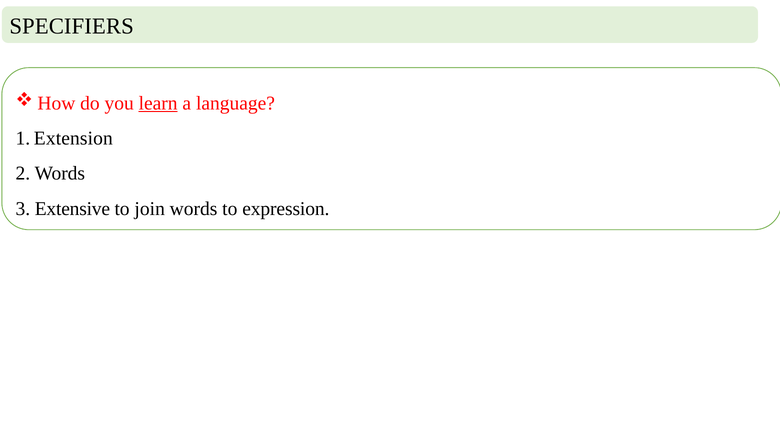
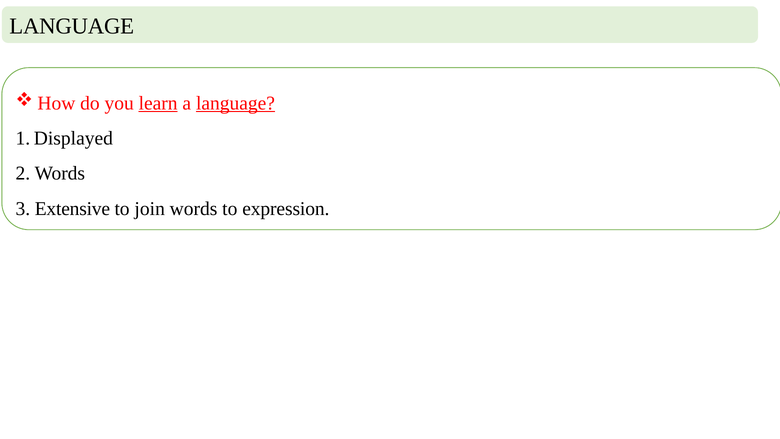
SPECIFIERS at (72, 26): SPECIFIERS -> LANGUAGE
language at (236, 103) underline: none -> present
Extension: Extension -> Displayed
